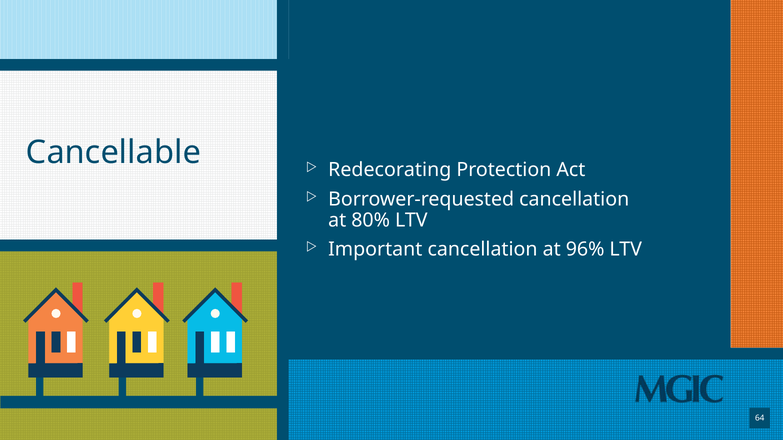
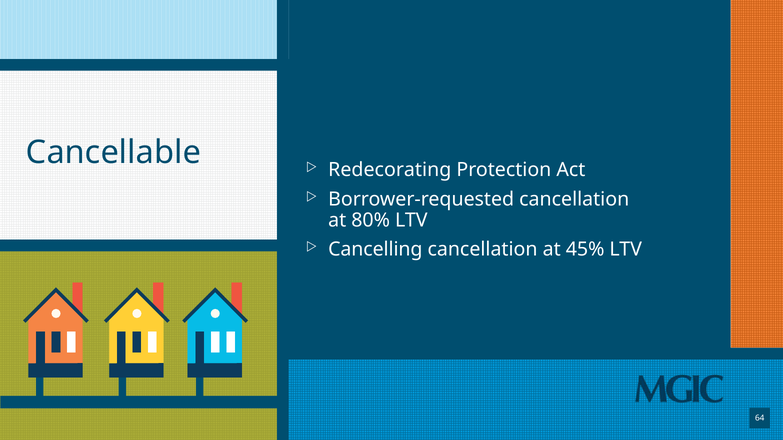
Important: Important -> Cancelling
96%: 96% -> 45%
